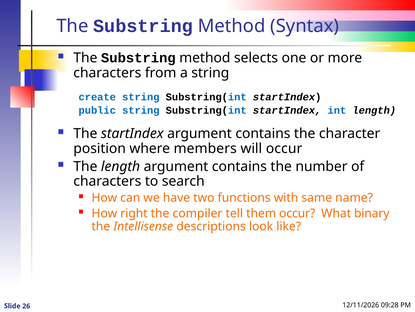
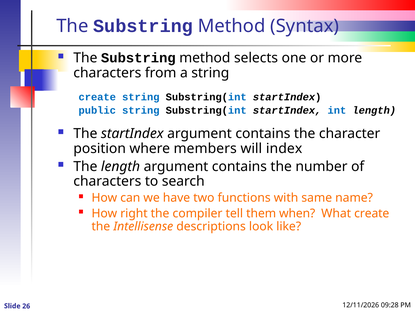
will occur: occur -> index
them occur: occur -> when
What binary: binary -> create
